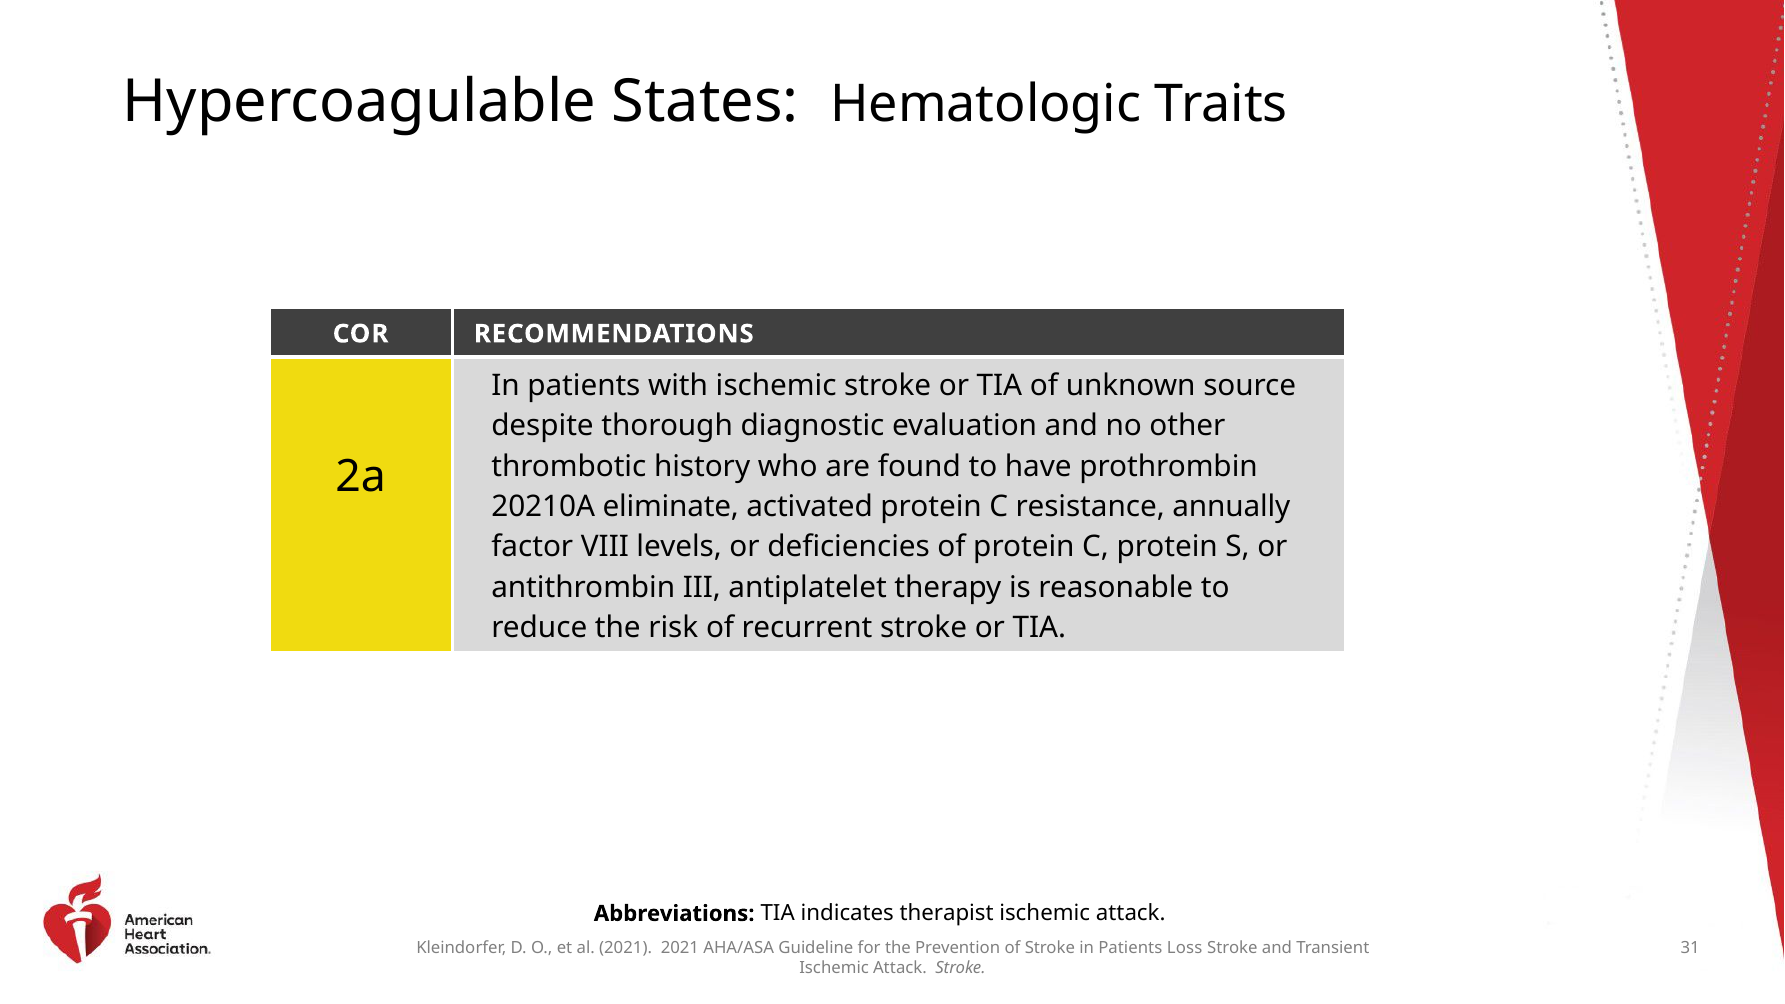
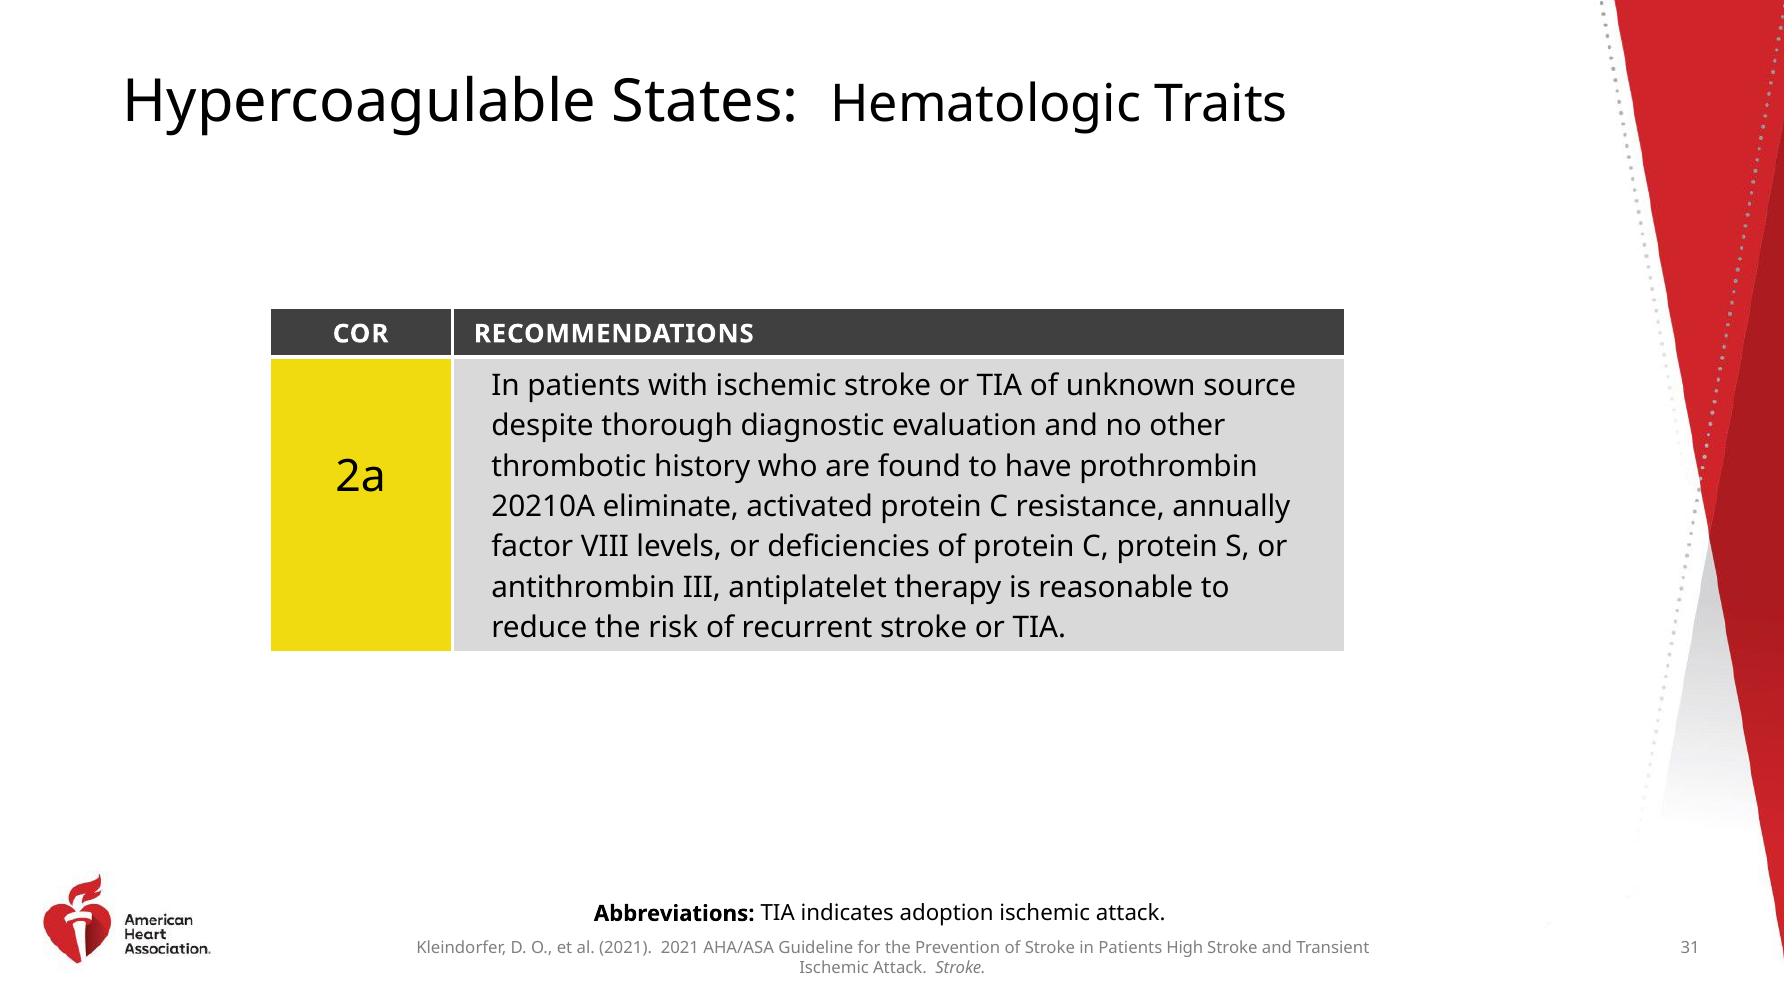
therapist: therapist -> adoption
Loss: Loss -> High
